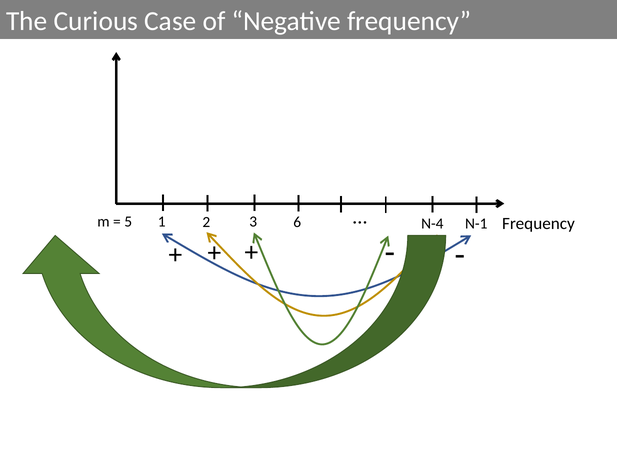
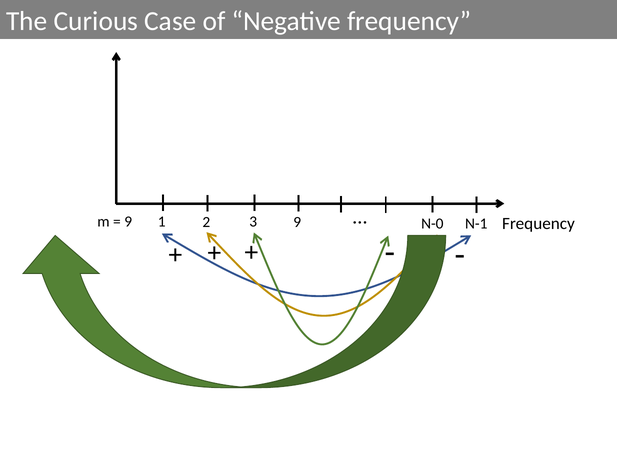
5 at (128, 222): 5 -> 9
3 6: 6 -> 9
N-4: N-4 -> N-0
